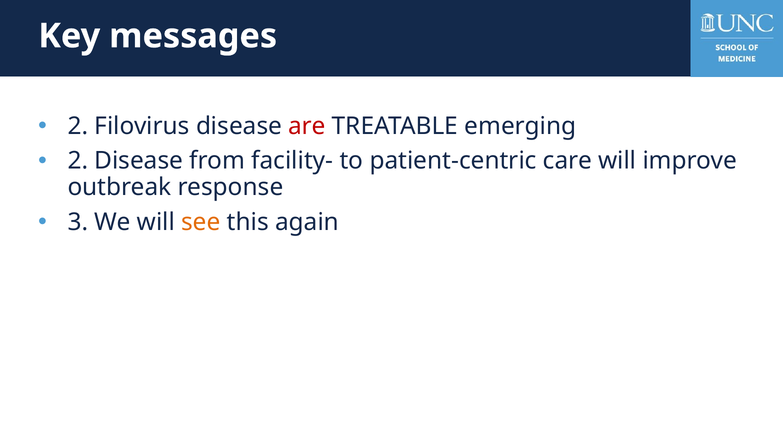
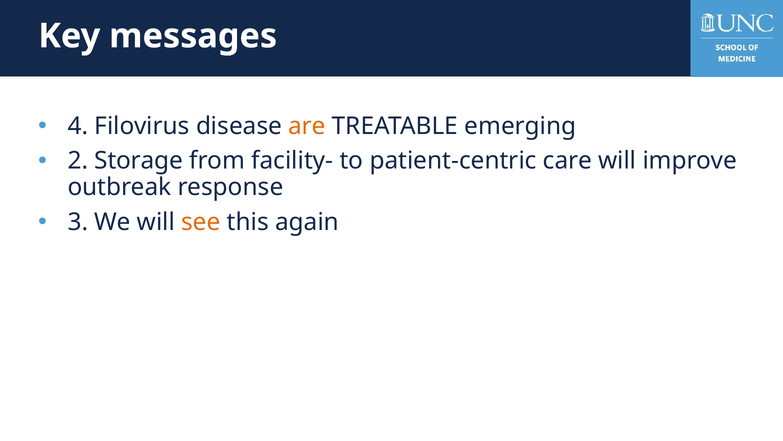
2 at (78, 126): 2 -> 4
are colour: red -> orange
2 Disease: Disease -> Storage
